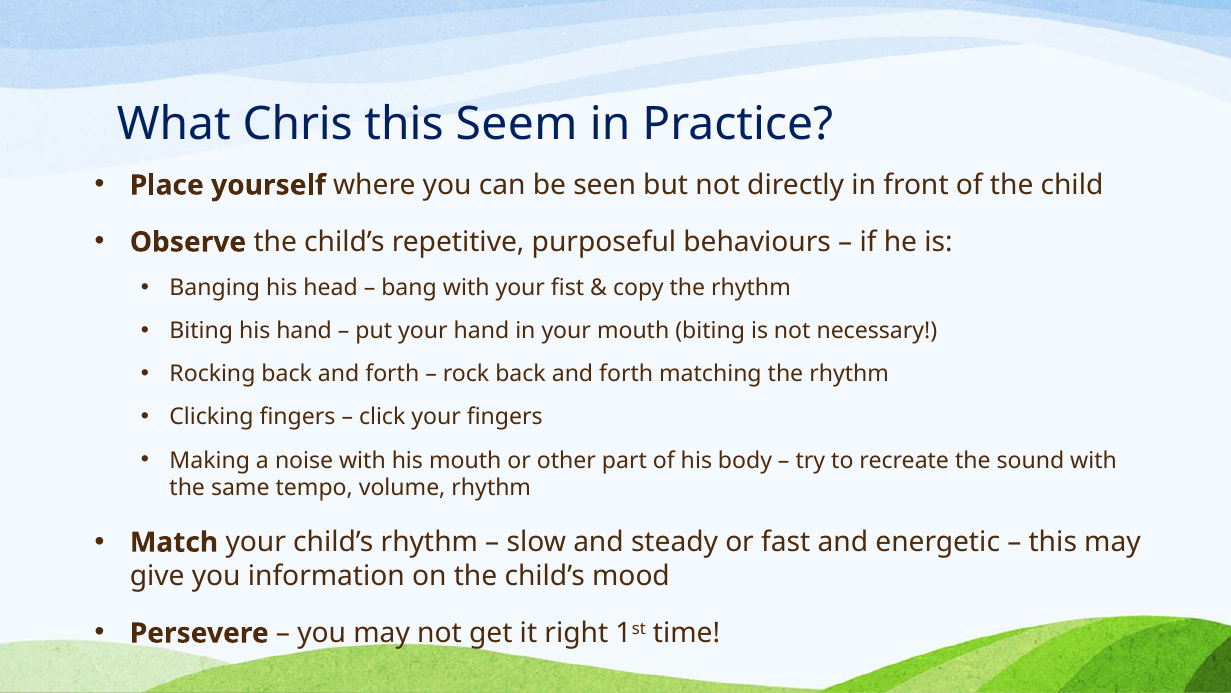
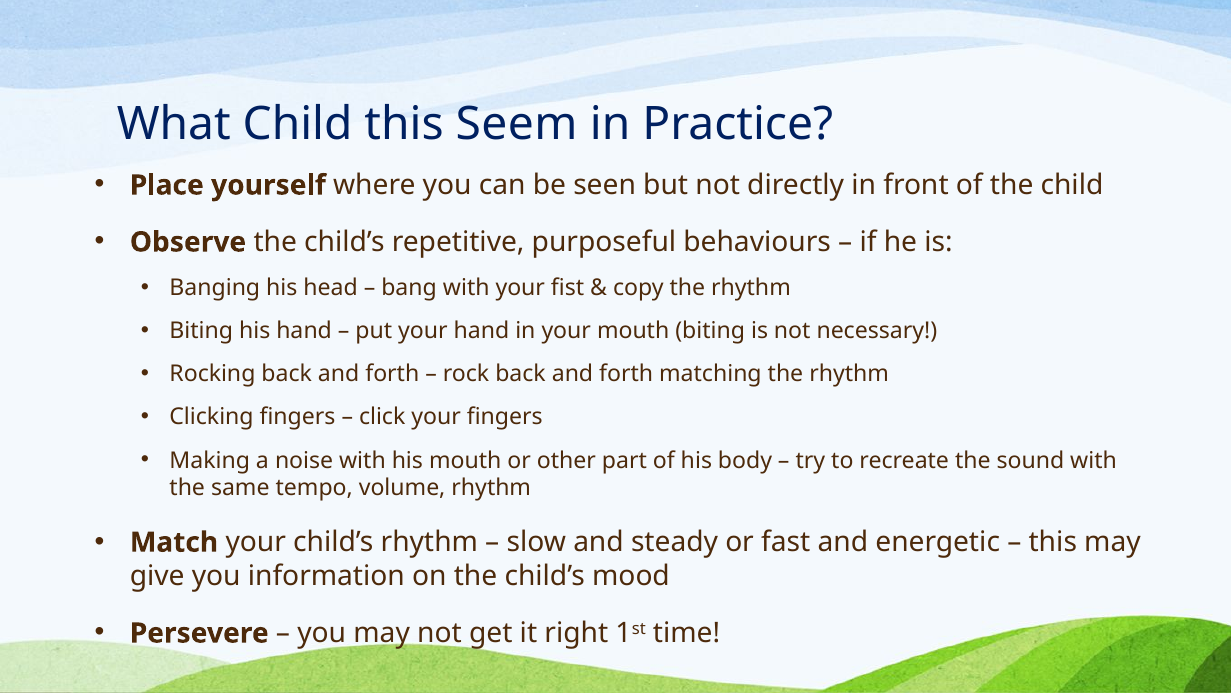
What Chris: Chris -> Child
